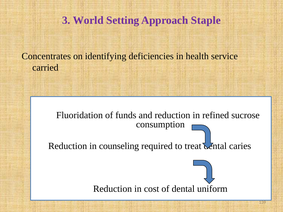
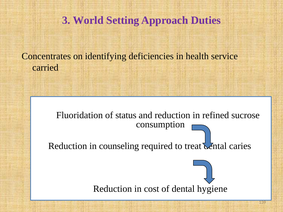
Staple: Staple -> Duties
funds: funds -> status
uniform: uniform -> hygiene
